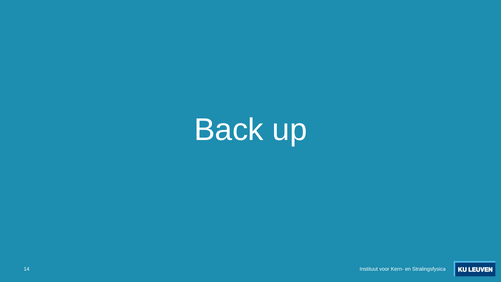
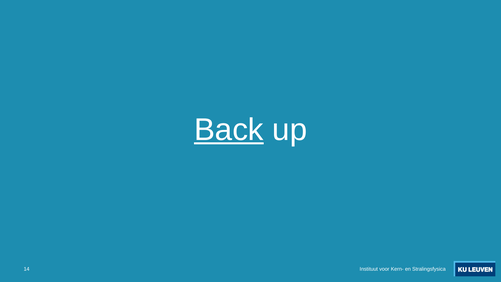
Back underline: none -> present
